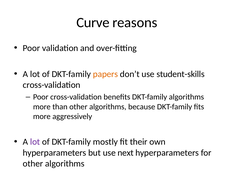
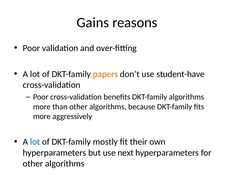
Curve: Curve -> Gains
student-skills: student-skills -> student-have
lot at (35, 142) colour: purple -> blue
